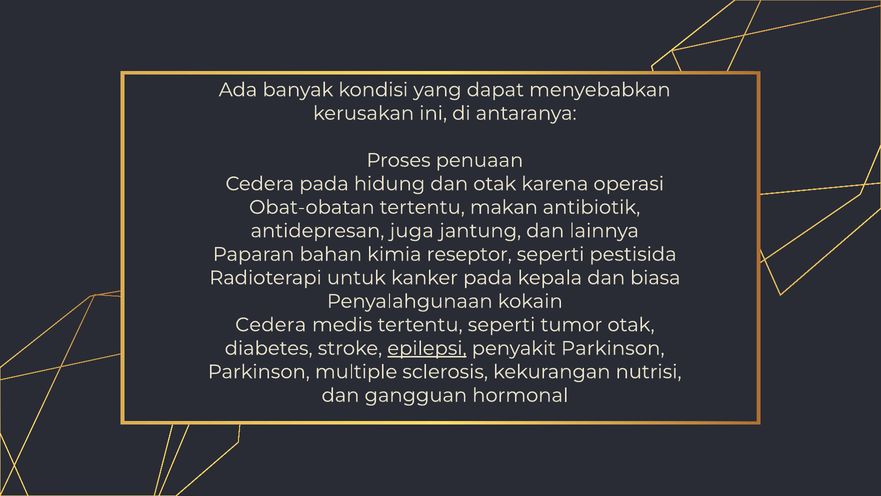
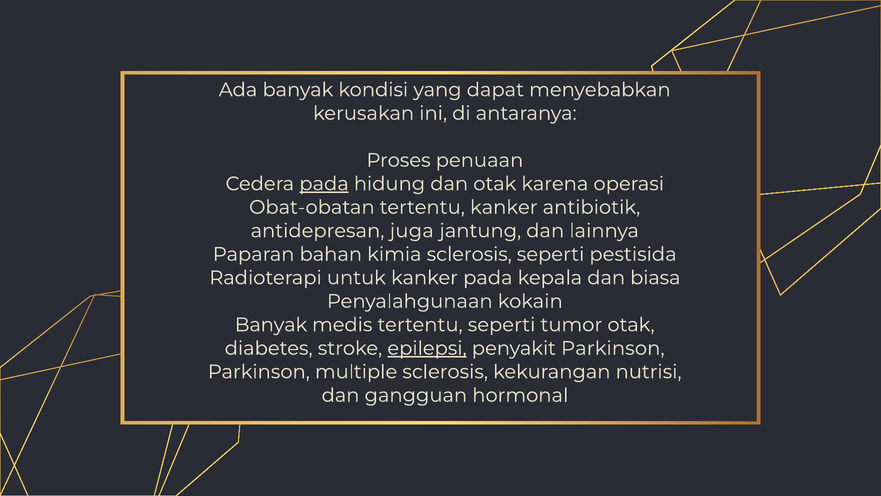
pada at (324, 184) underline: none -> present
tertentu makan: makan -> kanker
kimia reseptor: reseptor -> sclerosis
Cedera at (271, 325): Cedera -> Banyak
